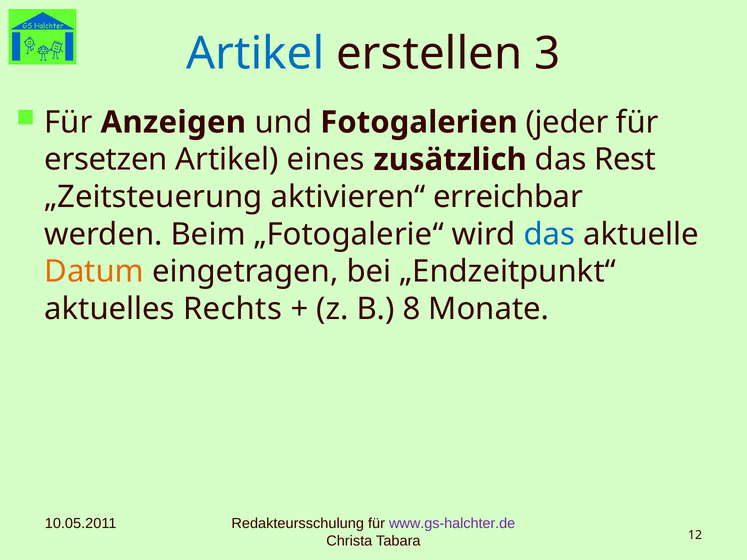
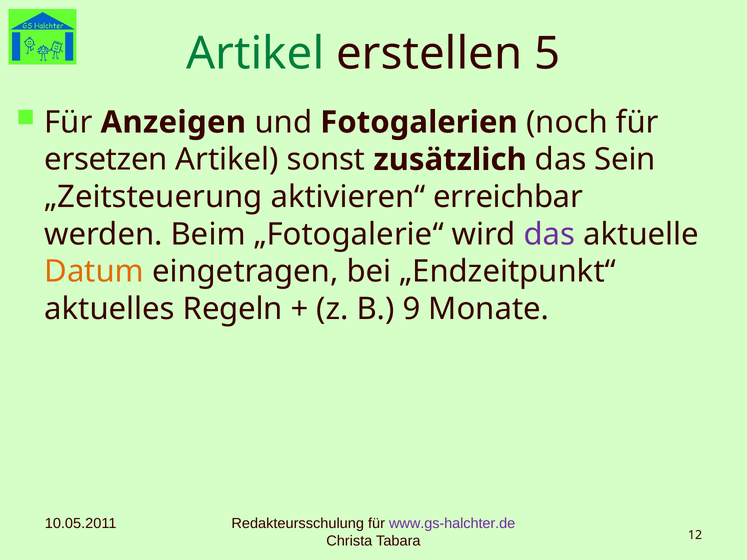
Artikel at (255, 53) colour: blue -> green
3: 3 -> 5
jeder: jeder -> noch
eines: eines -> sonst
Rest: Rest -> Sein
das at (549, 234) colour: blue -> purple
Rechts: Rechts -> Regeln
8: 8 -> 9
